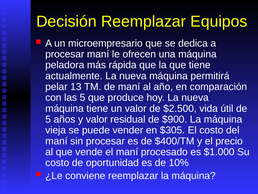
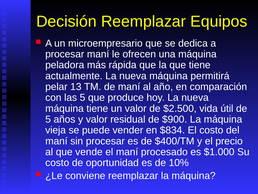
$305: $305 -> $834
